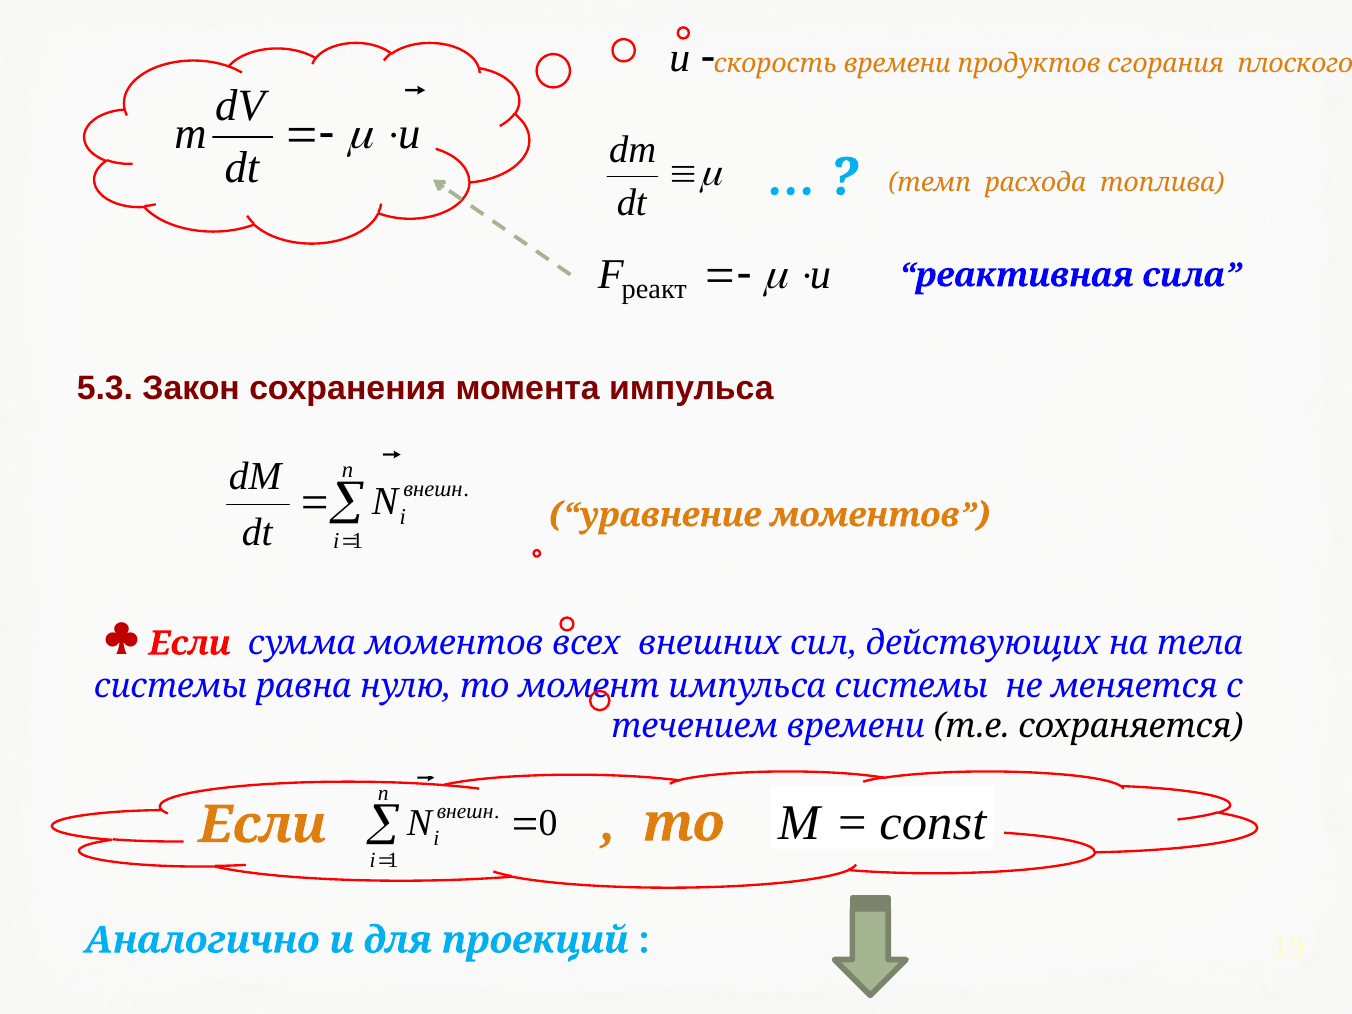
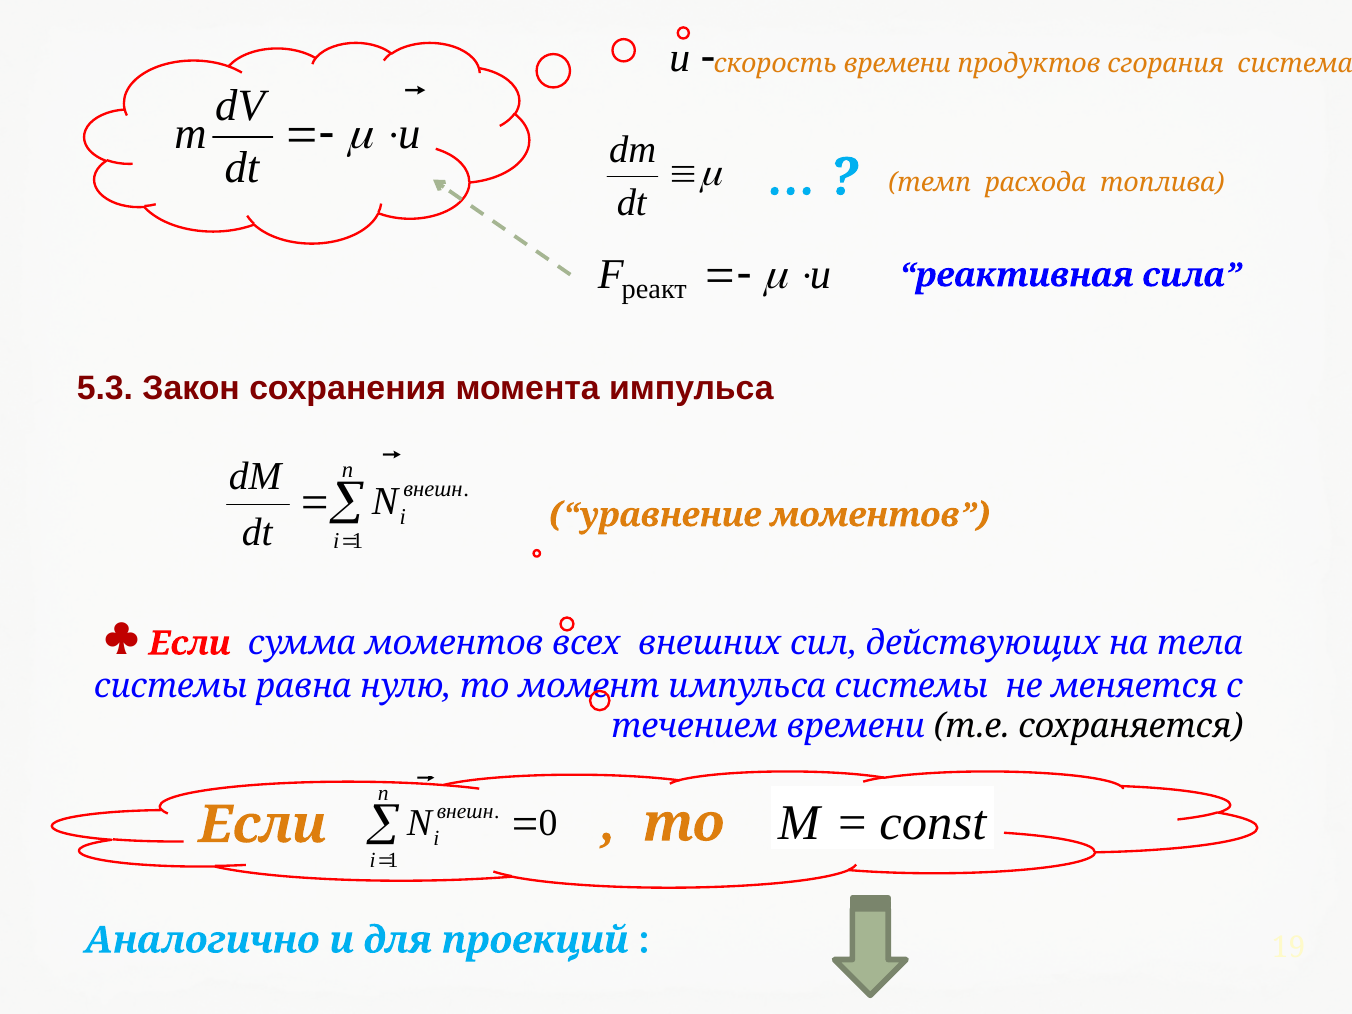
плоского: плоского -> система
